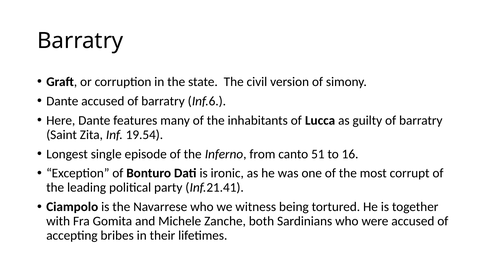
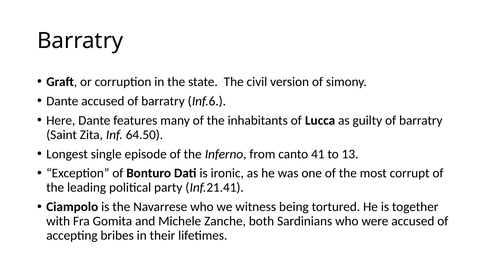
19.54: 19.54 -> 64.50
51: 51 -> 41
16: 16 -> 13
